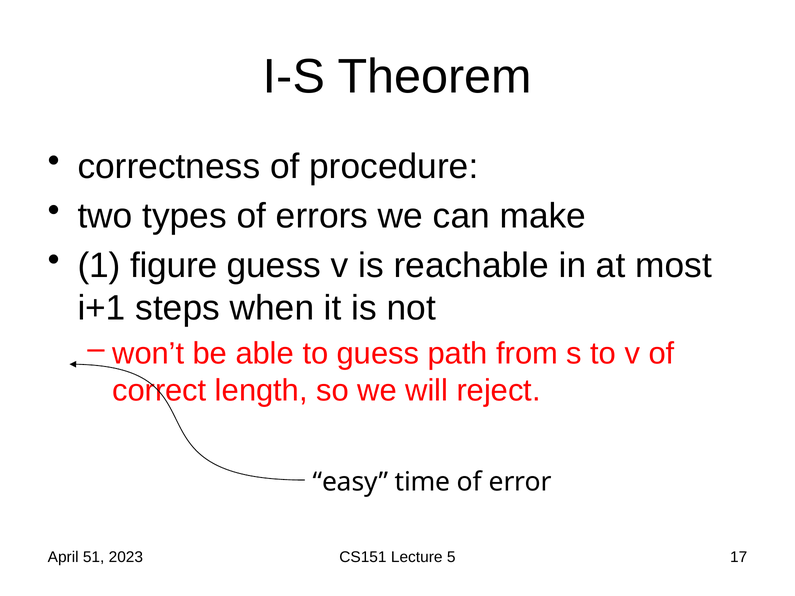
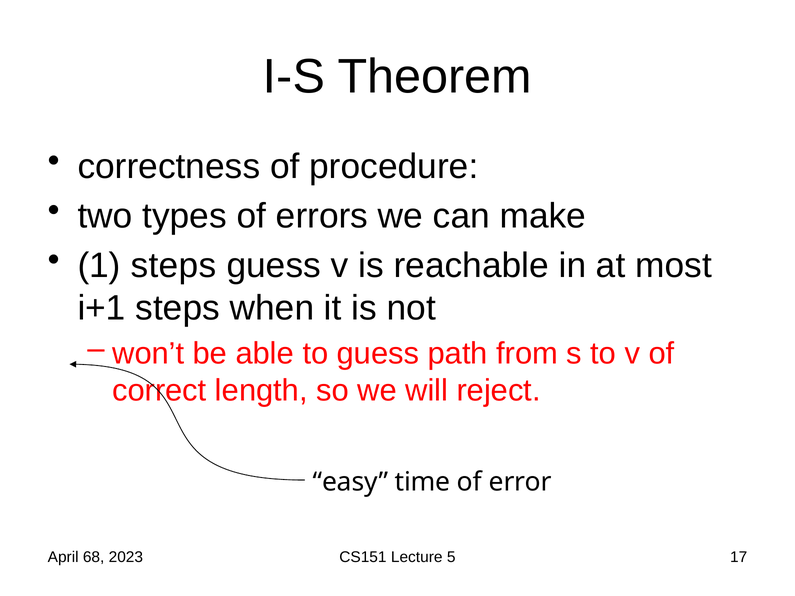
1 figure: figure -> steps
51: 51 -> 68
